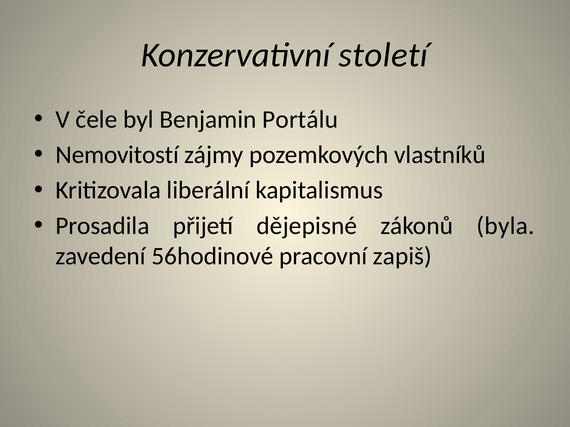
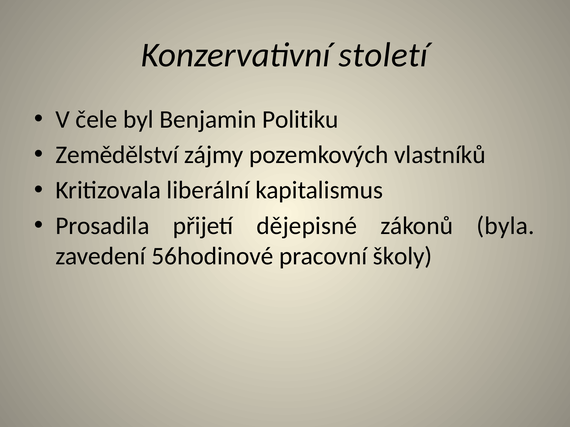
Portálu: Portálu -> Politiku
Nemovitostí: Nemovitostí -> Zemědělství
zapiš: zapiš -> školy
